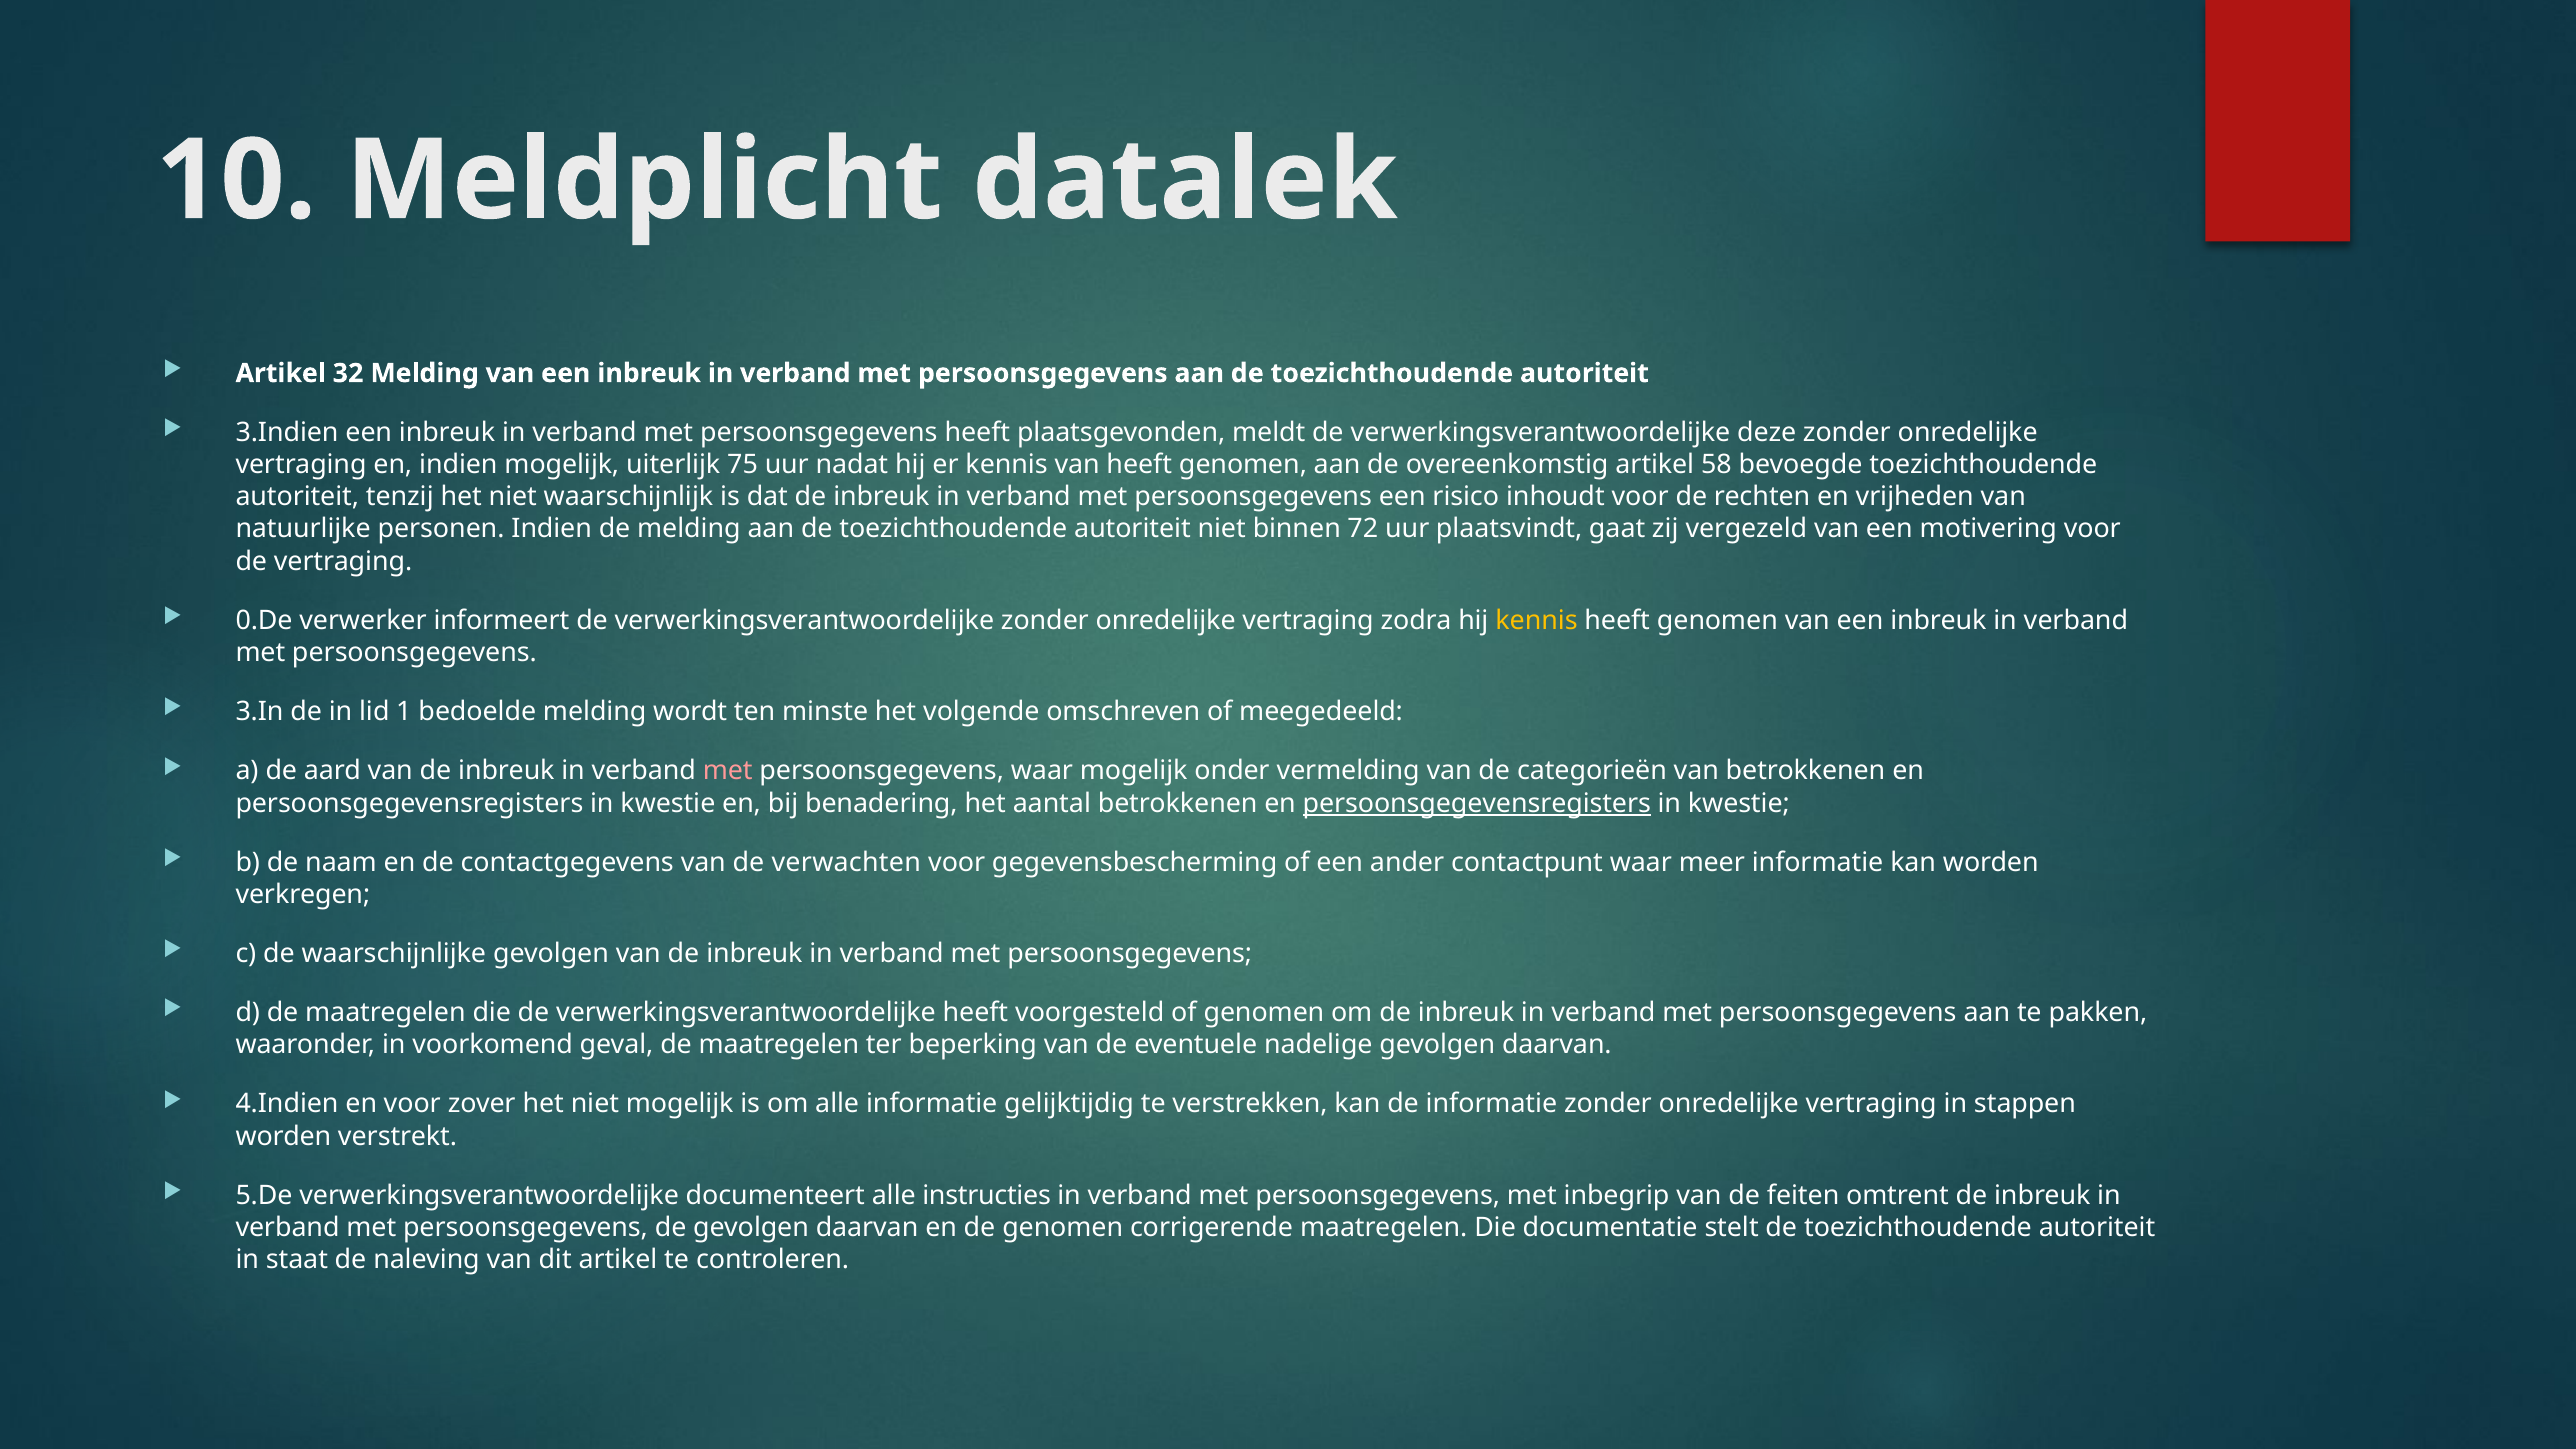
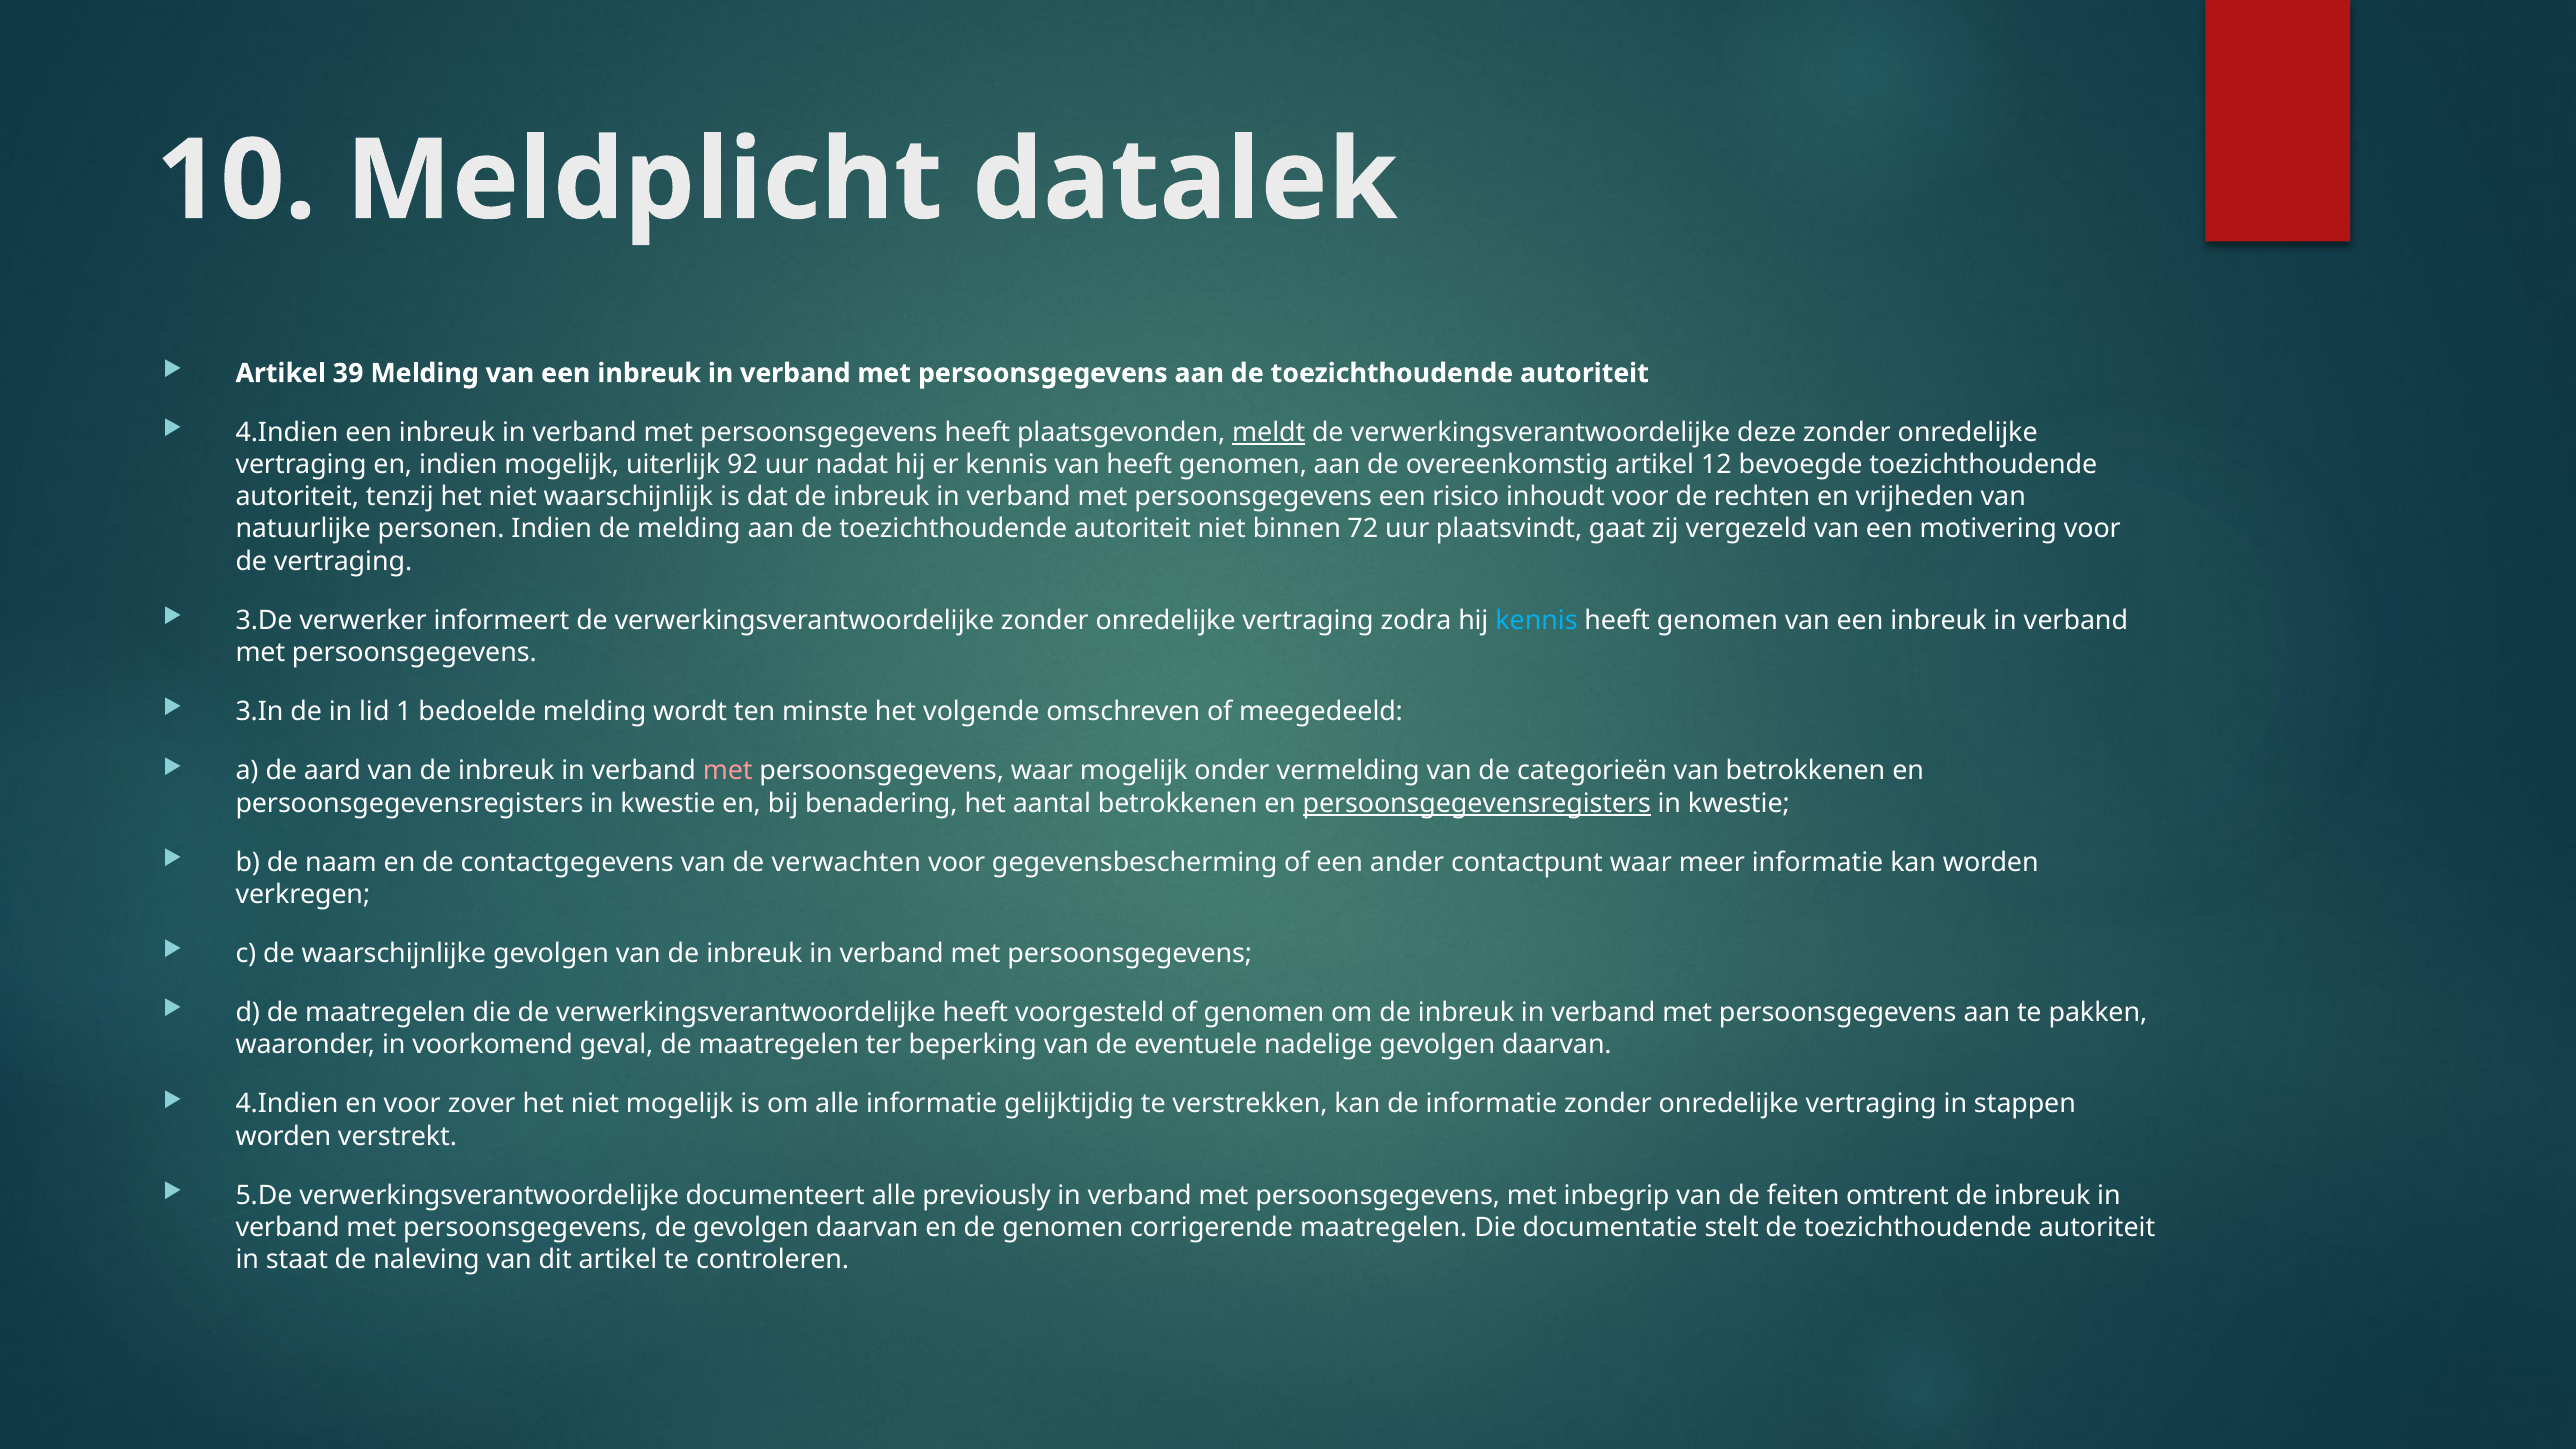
32: 32 -> 39
3.Indien at (287, 432): 3.Indien -> 4.Indien
meldt underline: none -> present
75: 75 -> 92
58: 58 -> 12
0.De: 0.De -> 3.De
kennis at (1536, 620) colour: yellow -> light blue
instructies: instructies -> previously
